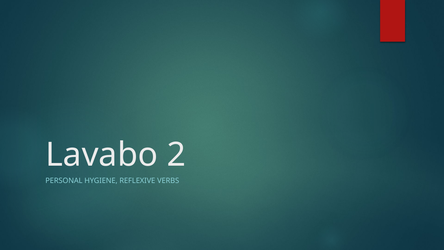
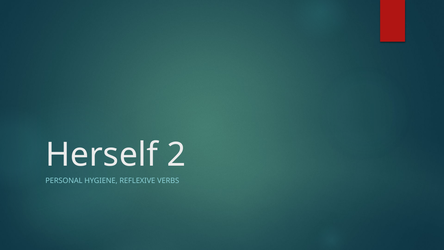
Lavabo: Lavabo -> Herself
